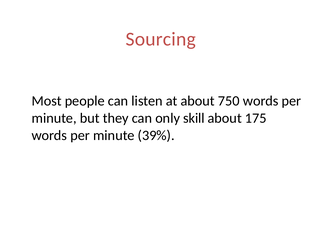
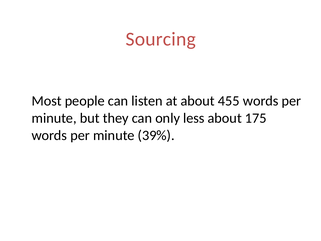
750: 750 -> 455
skill: skill -> less
